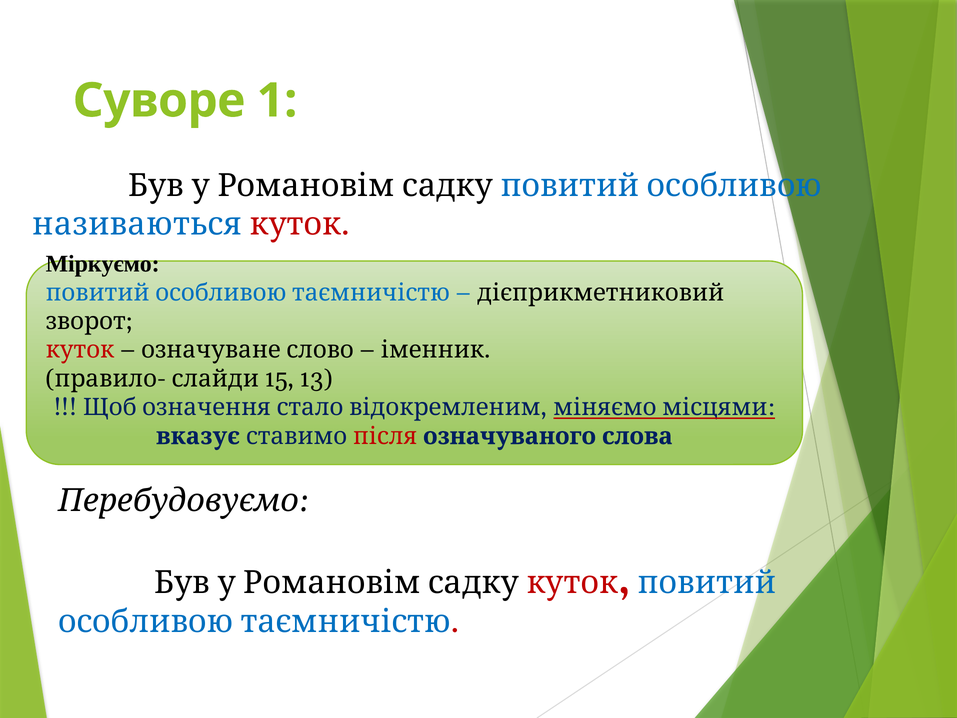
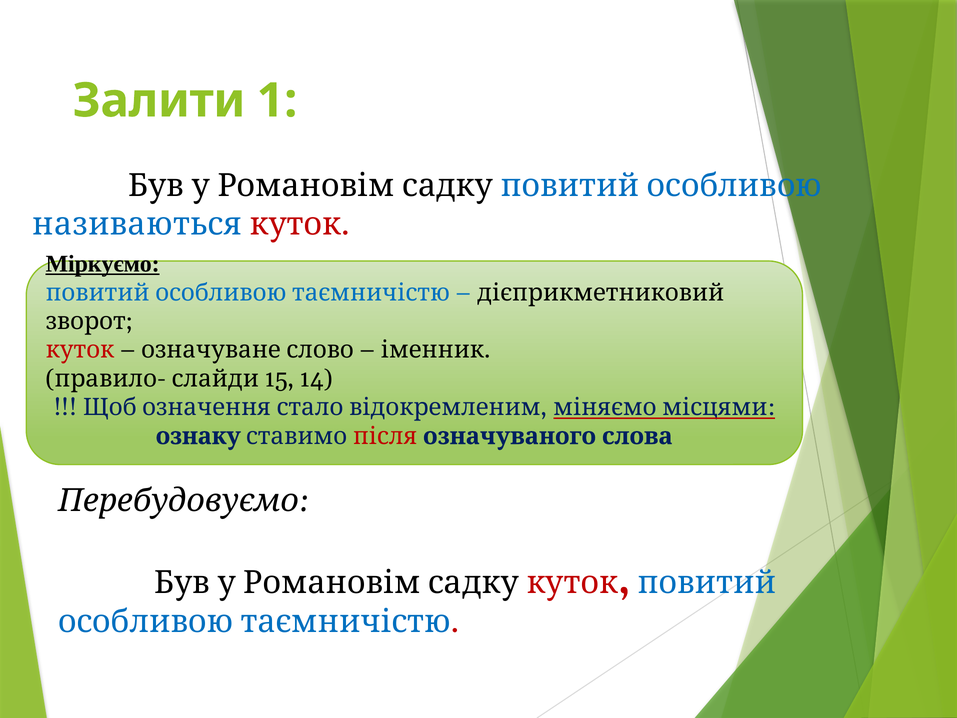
Суворе: Суворе -> Залити
Міркуємо underline: none -> present
13: 13 -> 14
вказує: вказує -> ознаку
